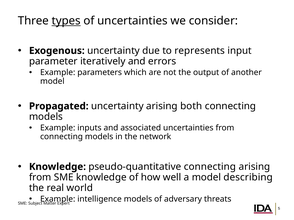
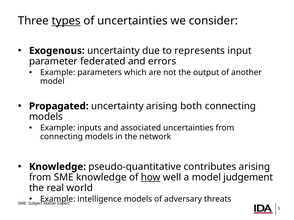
iteratively: iteratively -> federated
pseudo-quantitative connecting: connecting -> contributes
how underline: none -> present
describing: describing -> judgement
